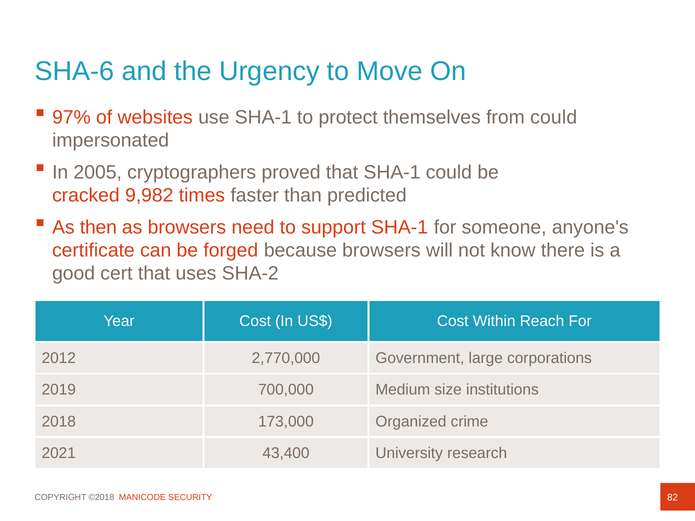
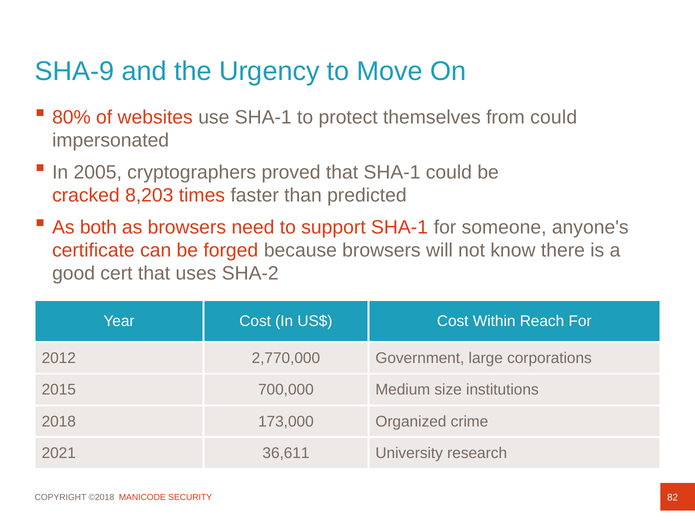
SHA-6: SHA-6 -> SHA-9
97%: 97% -> 80%
9,982: 9,982 -> 8,203
then: then -> both
2019: 2019 -> 2015
43,400: 43,400 -> 36,611
